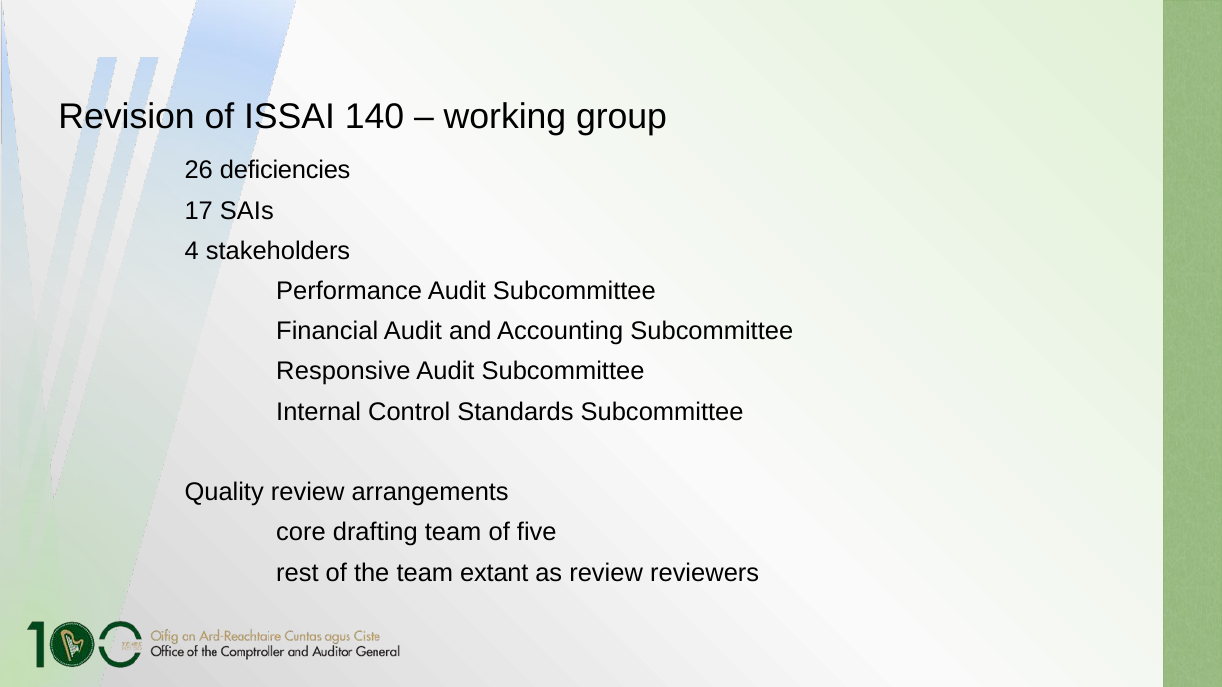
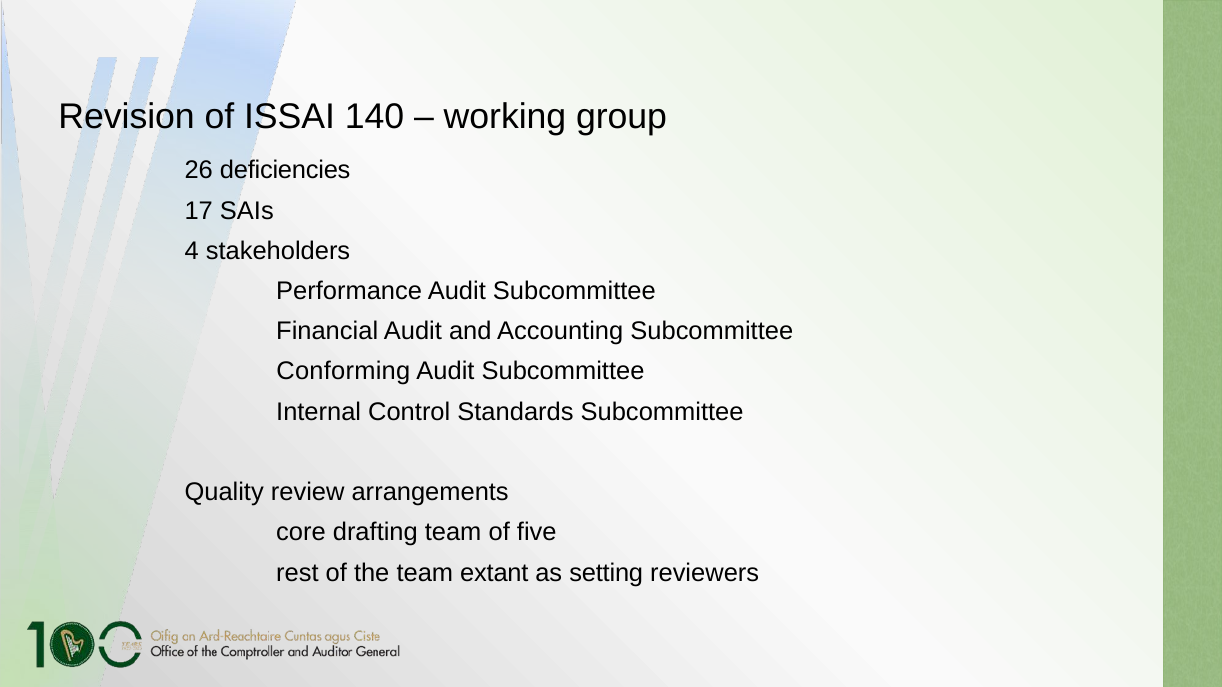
Responsive: Responsive -> Conforming
as review: review -> setting
